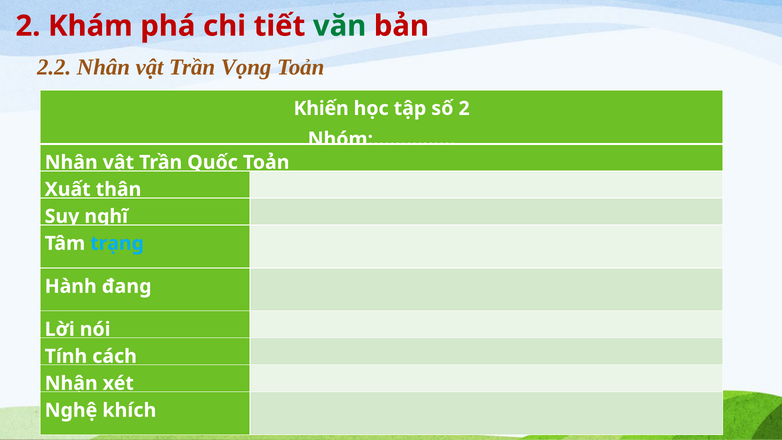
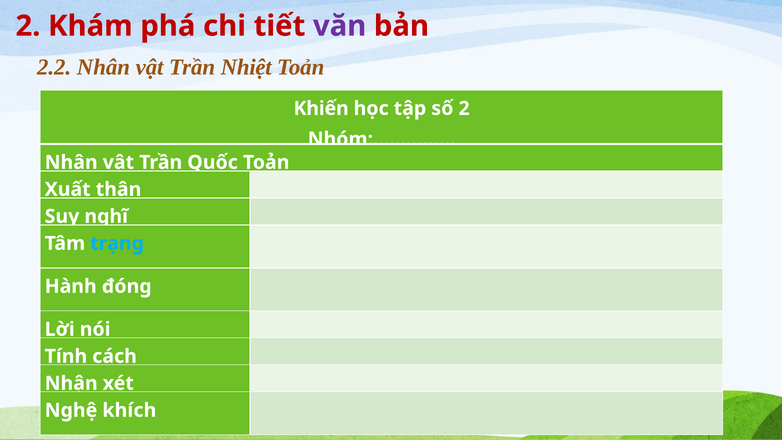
văn colour: green -> purple
Vọng: Vọng -> Nhiệt
đang: đang -> đóng
